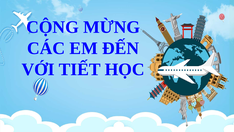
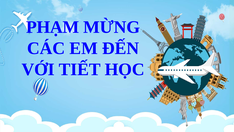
CỘNG: CỘNG -> PHẠM
